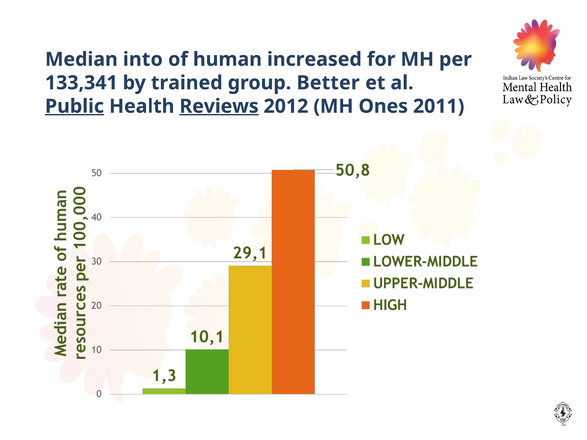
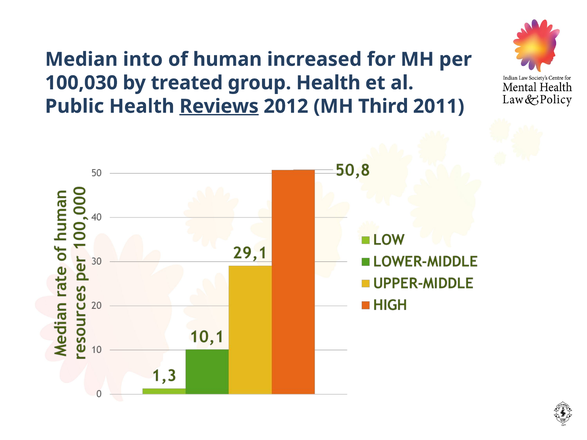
133,341: 133,341 -> 100,030
trained: trained -> treated
group Better: Better -> Health
Public underline: present -> none
Ones: Ones -> Third
